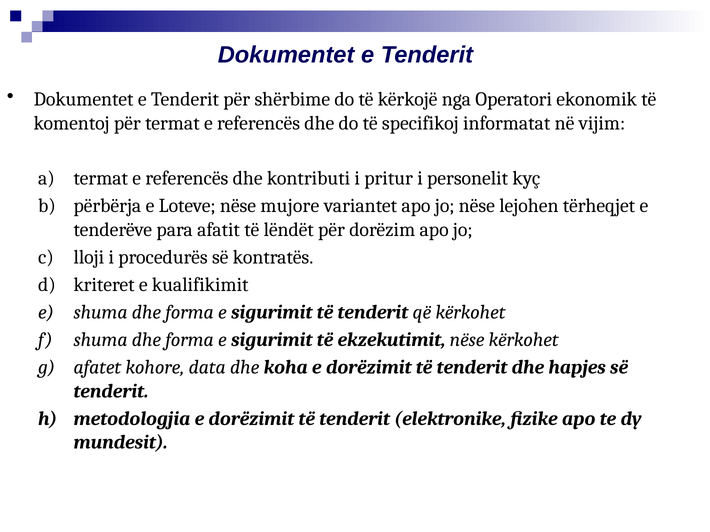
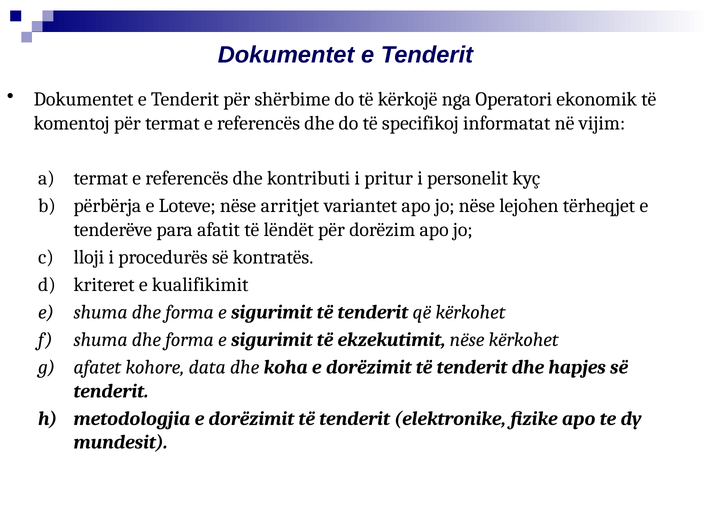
mujore: mujore -> arritjet
